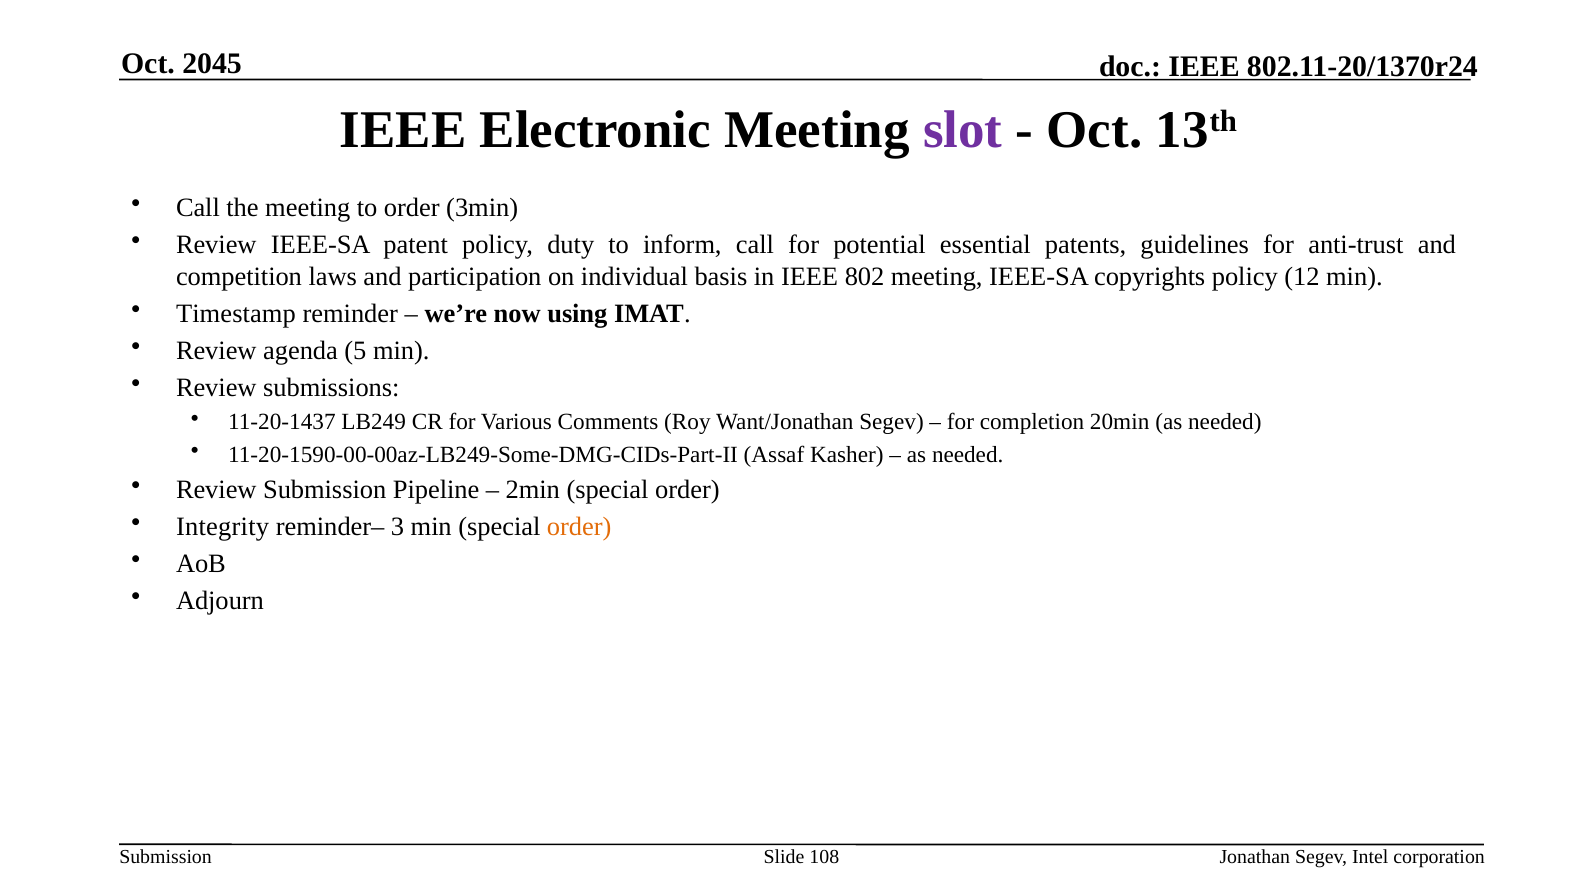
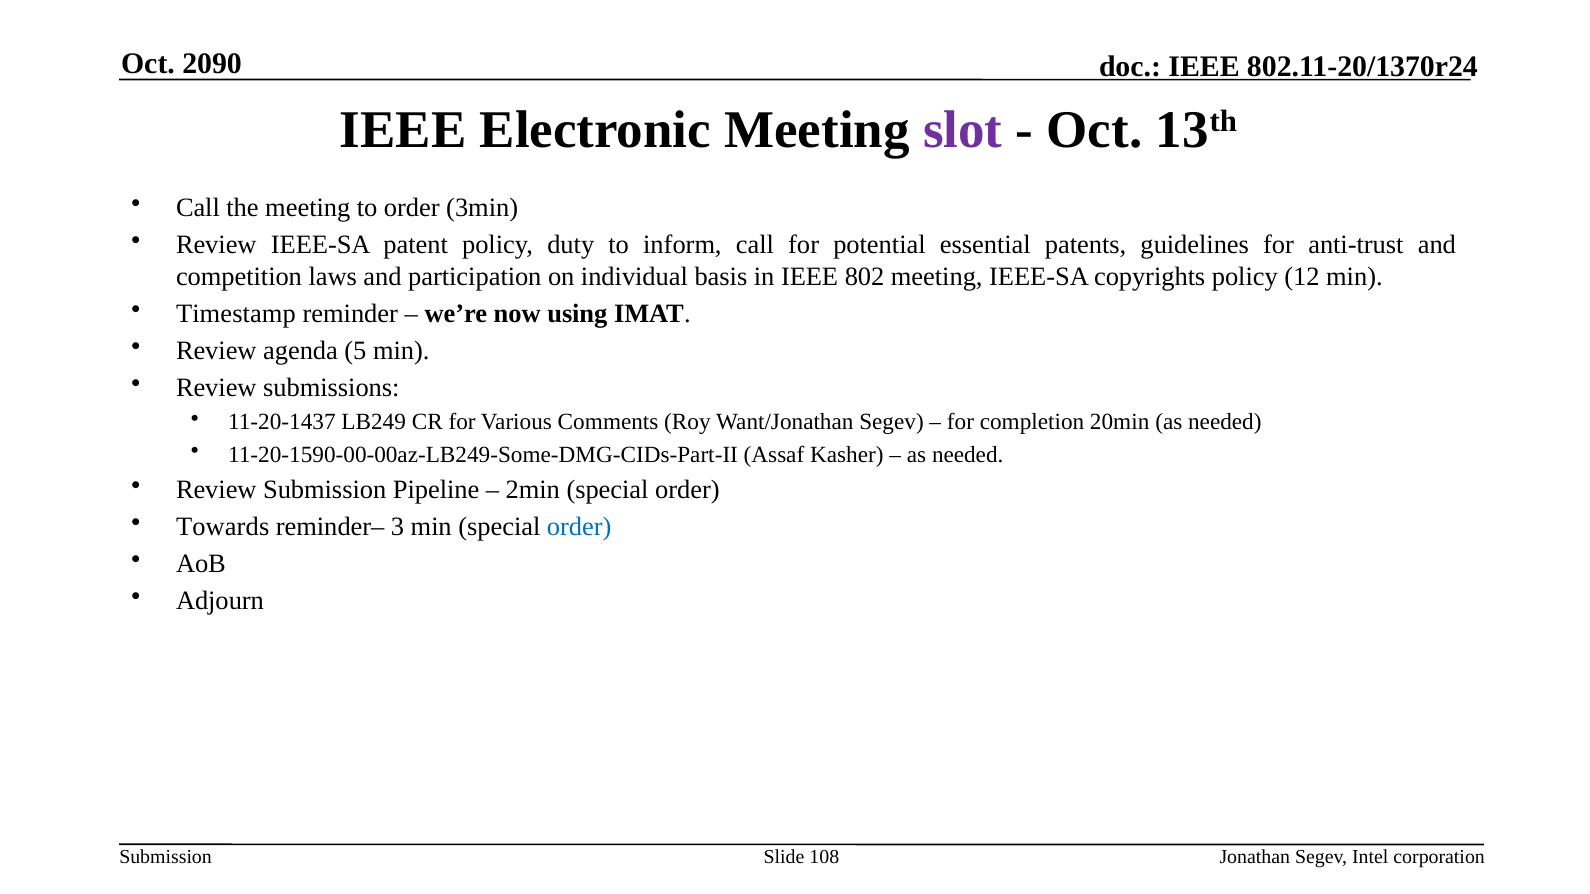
2045: 2045 -> 2090
Integrity: Integrity -> Towards
order at (579, 527) colour: orange -> blue
